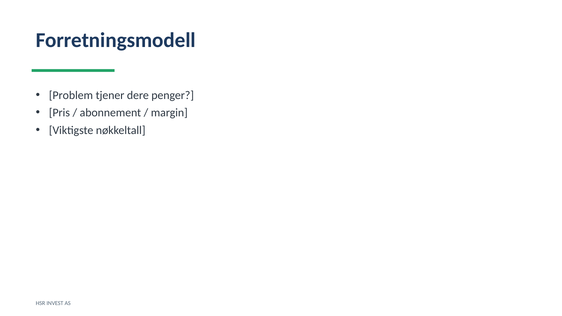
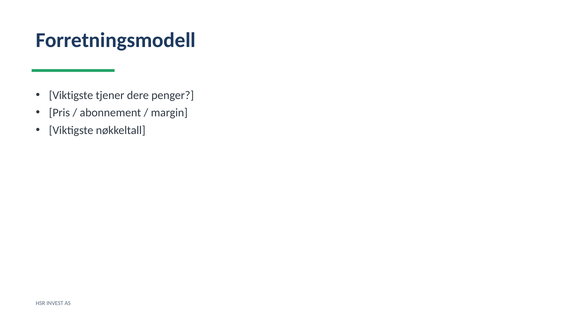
Problem at (71, 95): Problem -> Viktigste
